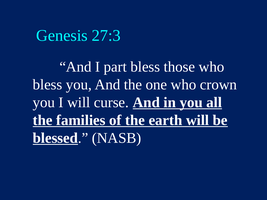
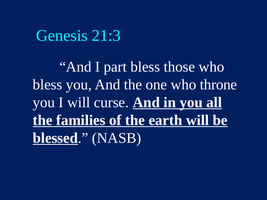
27:3: 27:3 -> 21:3
crown: crown -> throne
